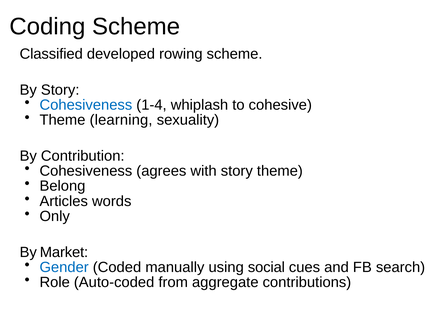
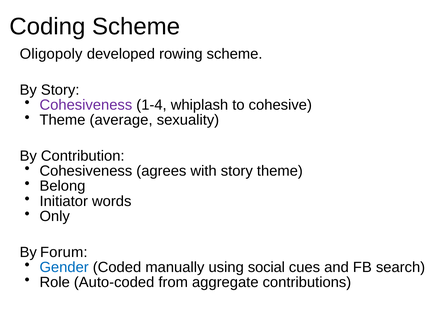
Classified: Classified -> Oligopoly
Cohesiveness at (86, 105) colour: blue -> purple
learning: learning -> average
Articles: Articles -> Initiator
Market: Market -> Forum
